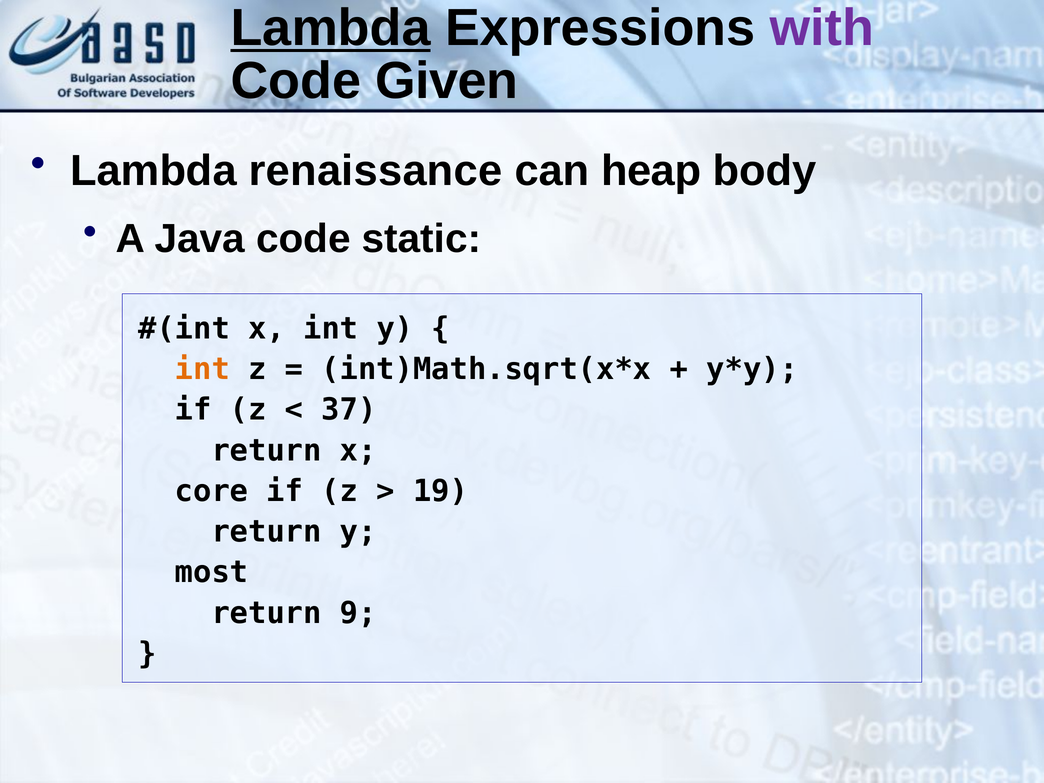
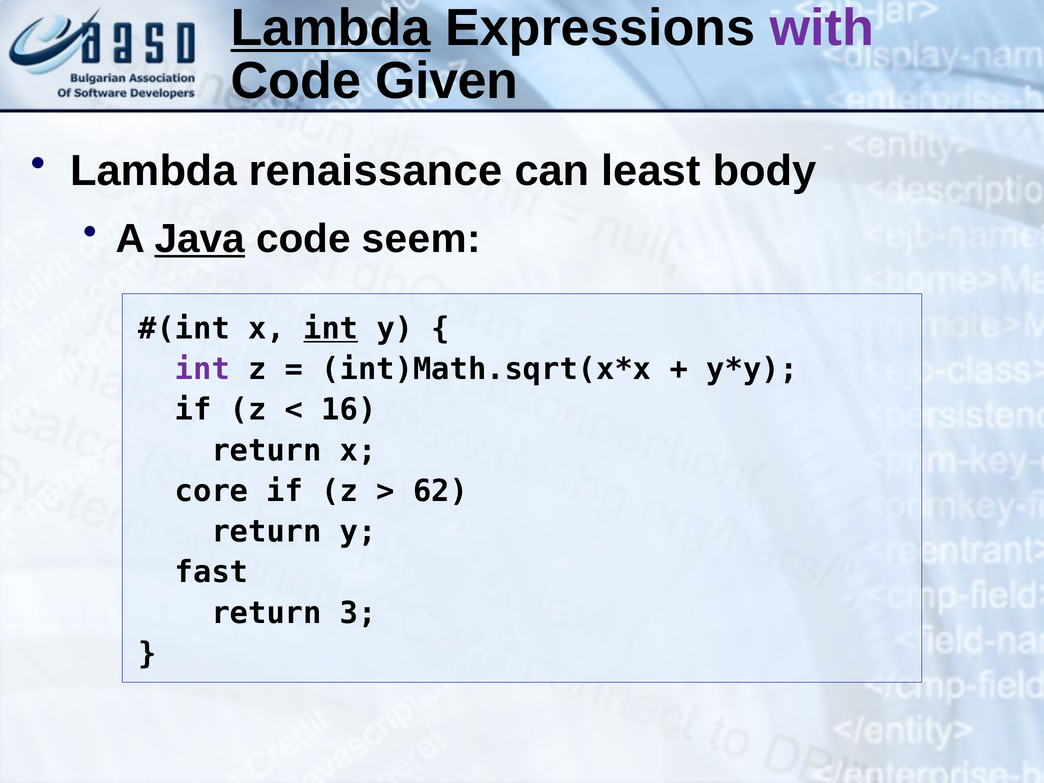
heap: heap -> least
Java underline: none -> present
static: static -> seem
int at (331, 329) underline: none -> present
int at (202, 369) colour: orange -> purple
37: 37 -> 16
19: 19 -> 62
most: most -> fast
9: 9 -> 3
